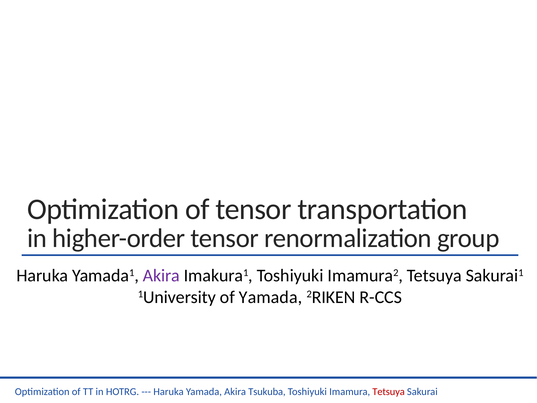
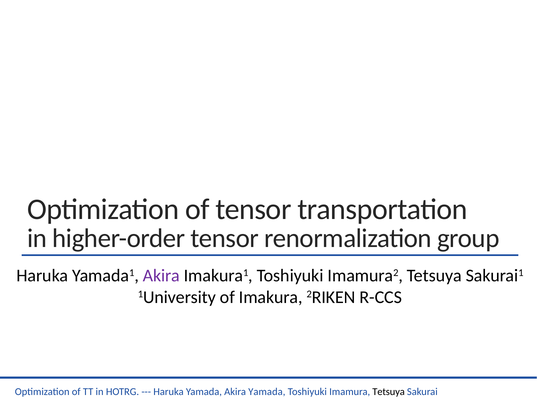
of Yamada: Yamada -> Imakura
Akira Tsukuba: Tsukuba -> Yamada
Tetsuya at (389, 391) colour: red -> black
